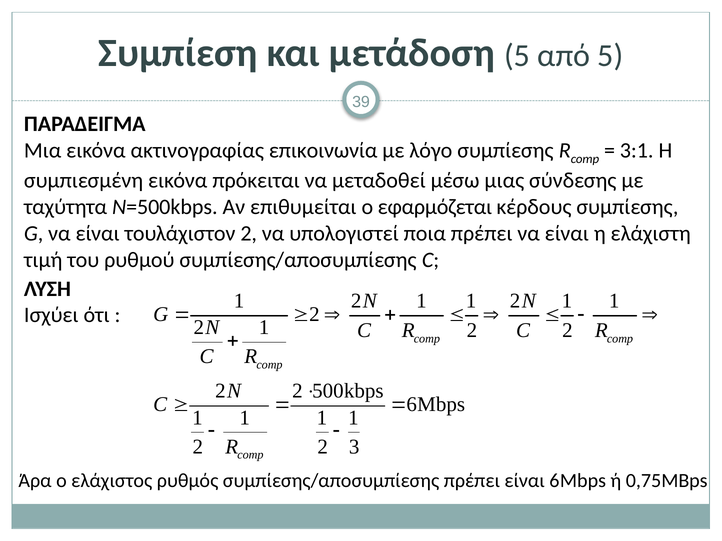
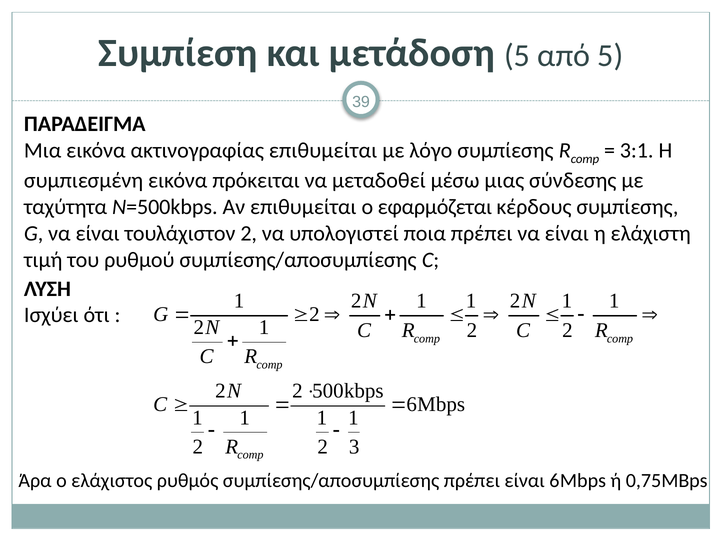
ακτινογραφίας επικοινωνία: επικοινωνία -> επιθυμείται
